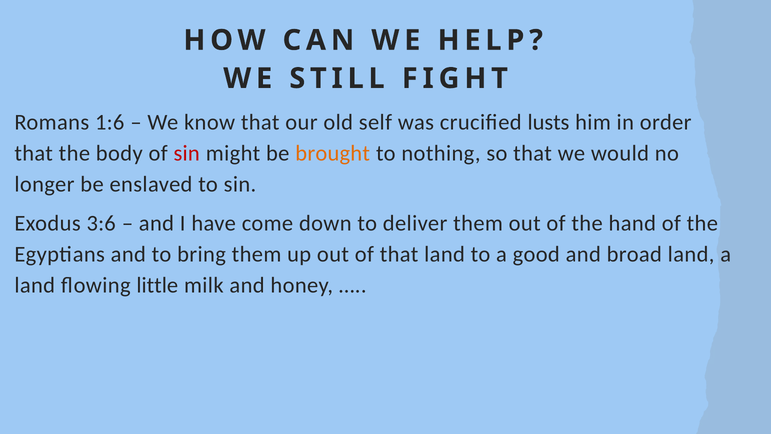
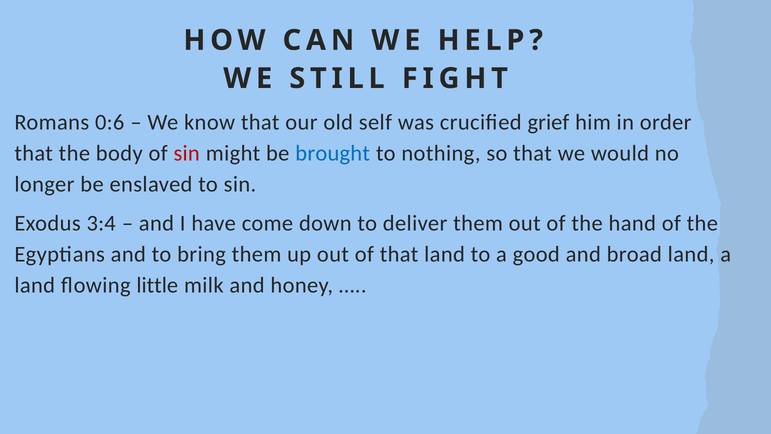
1:6: 1:6 -> 0:6
lusts: lusts -> grief
brought colour: orange -> blue
3:6: 3:6 -> 3:4
